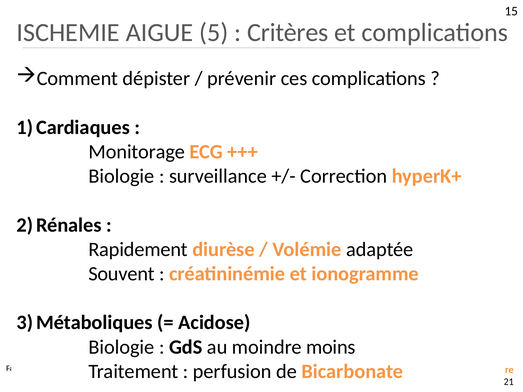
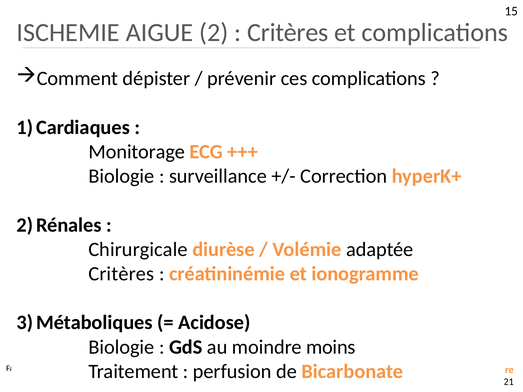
5: 5 -> 2
Rapidement: Rapidement -> Chirurgicale
Souvent at (121, 274): Souvent -> Critères
